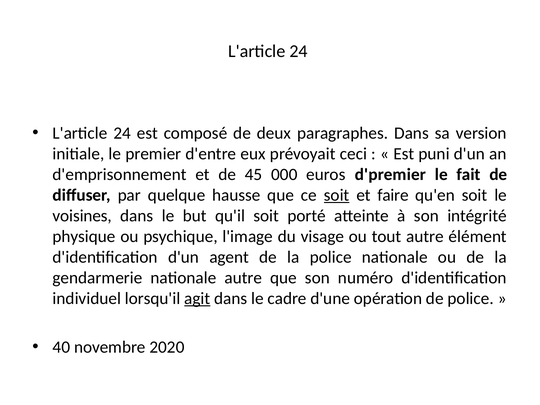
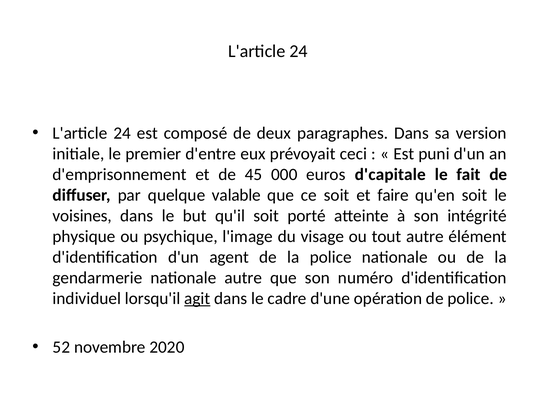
d'premier: d'premier -> d'capitale
hausse: hausse -> valable
soit at (337, 195) underline: present -> none
40: 40 -> 52
